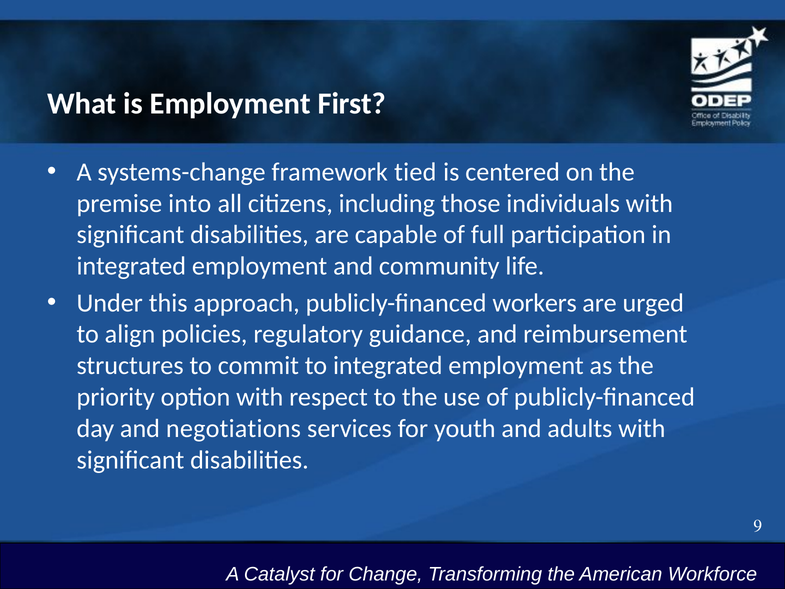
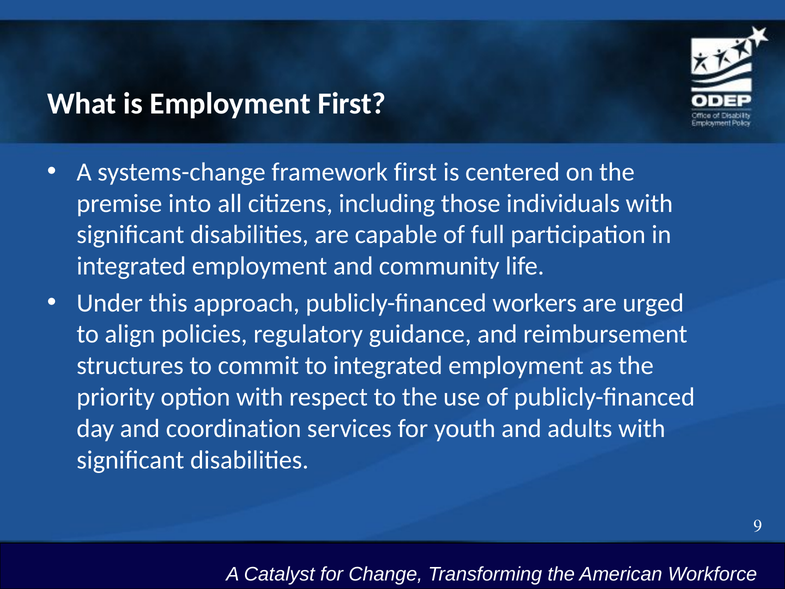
framework tied: tied -> first
negotiations: negotiations -> coordination
